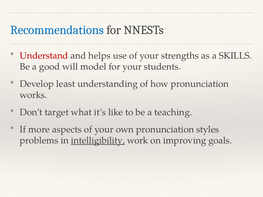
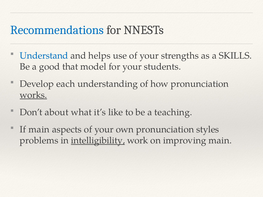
Understand colour: red -> blue
will: will -> that
least: least -> each
works underline: none -> present
target: target -> about
If more: more -> main
improving goals: goals -> main
